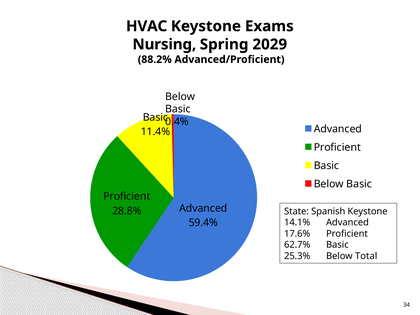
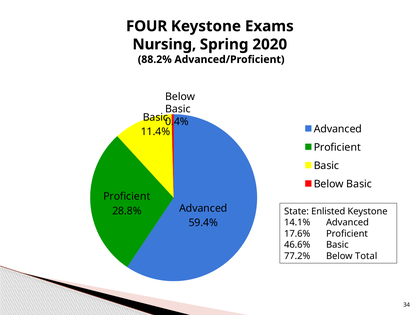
HVAC: HVAC -> FOUR
2029: 2029 -> 2020
Spanish: Spanish -> Enlisted
62.7%: 62.7% -> 46.6%
25.3%: 25.3% -> 77.2%
